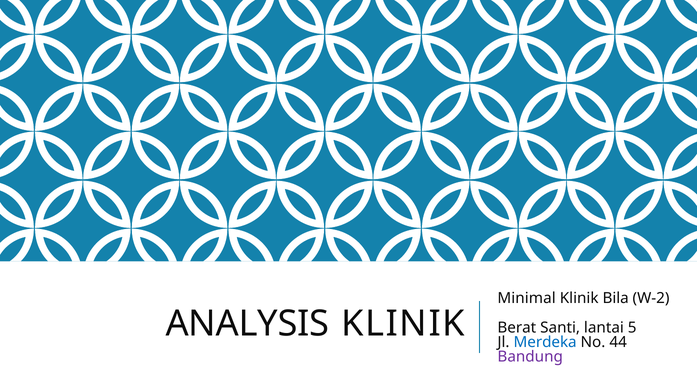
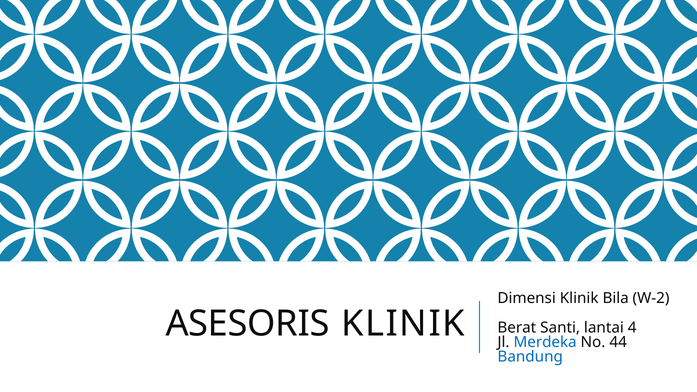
Minimal: Minimal -> Dimensi
ANALYSIS: ANALYSIS -> ASESORIS
5: 5 -> 4
Bandung colour: purple -> blue
